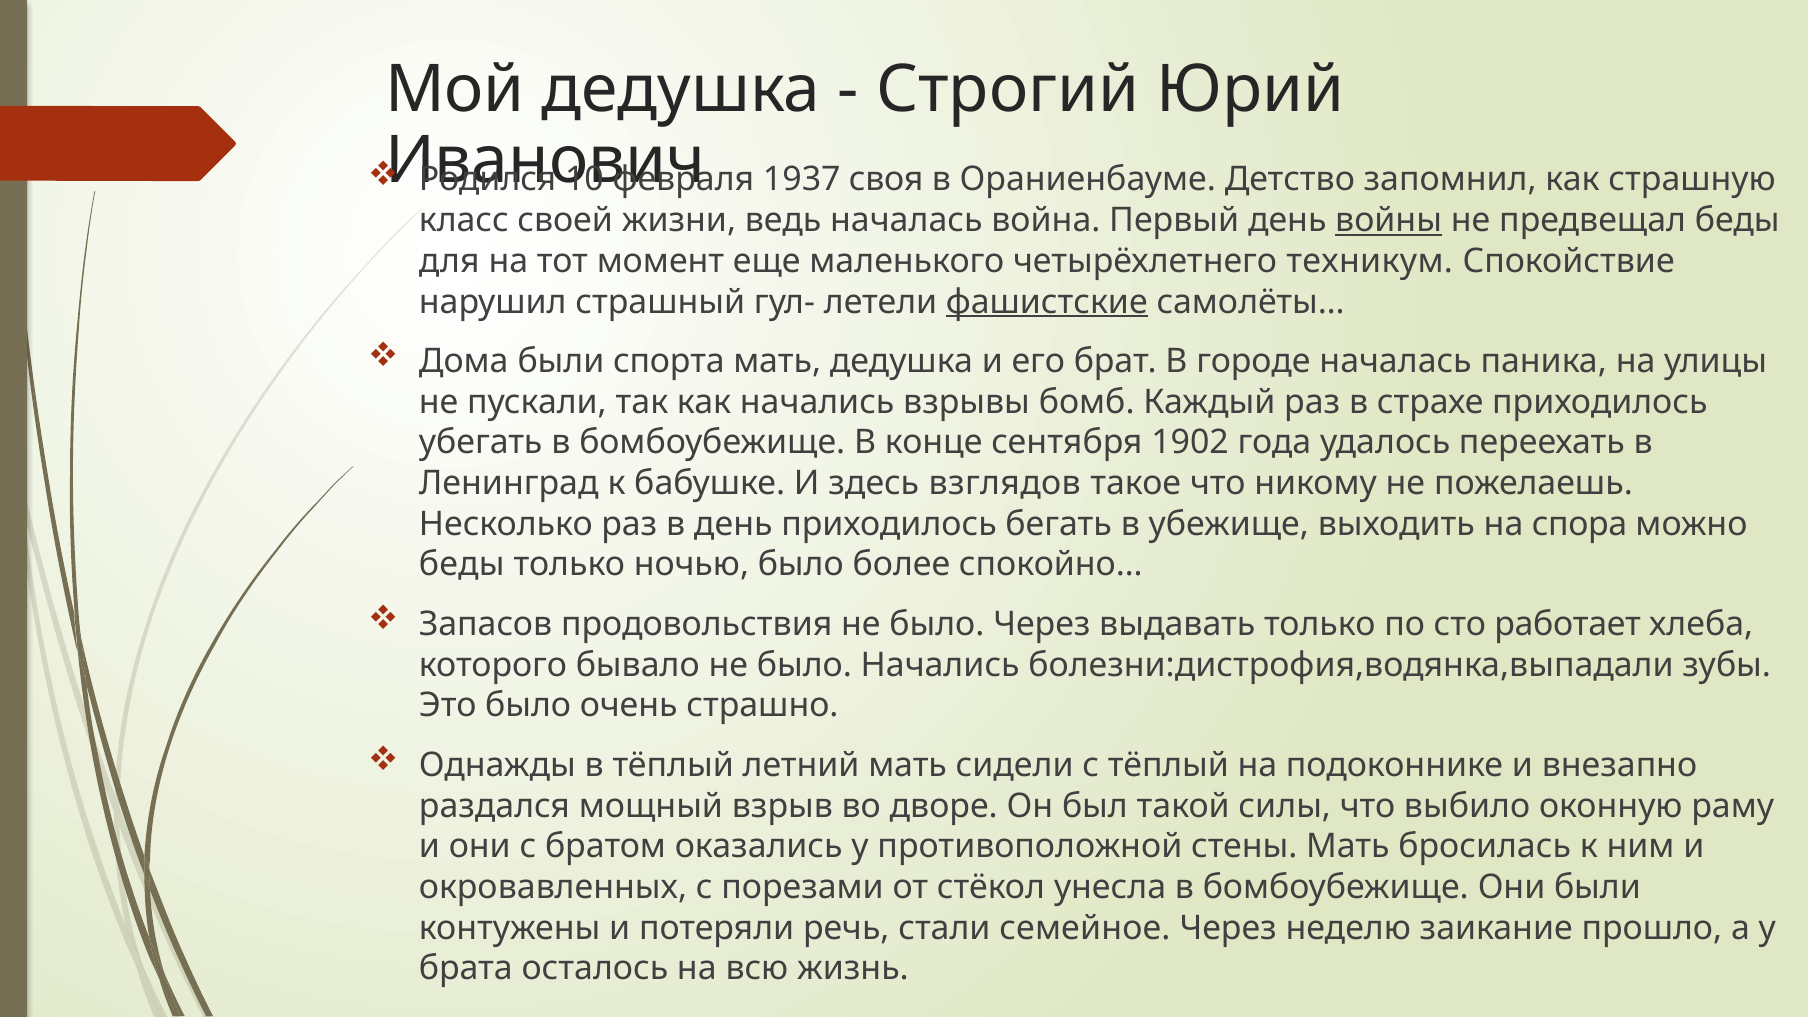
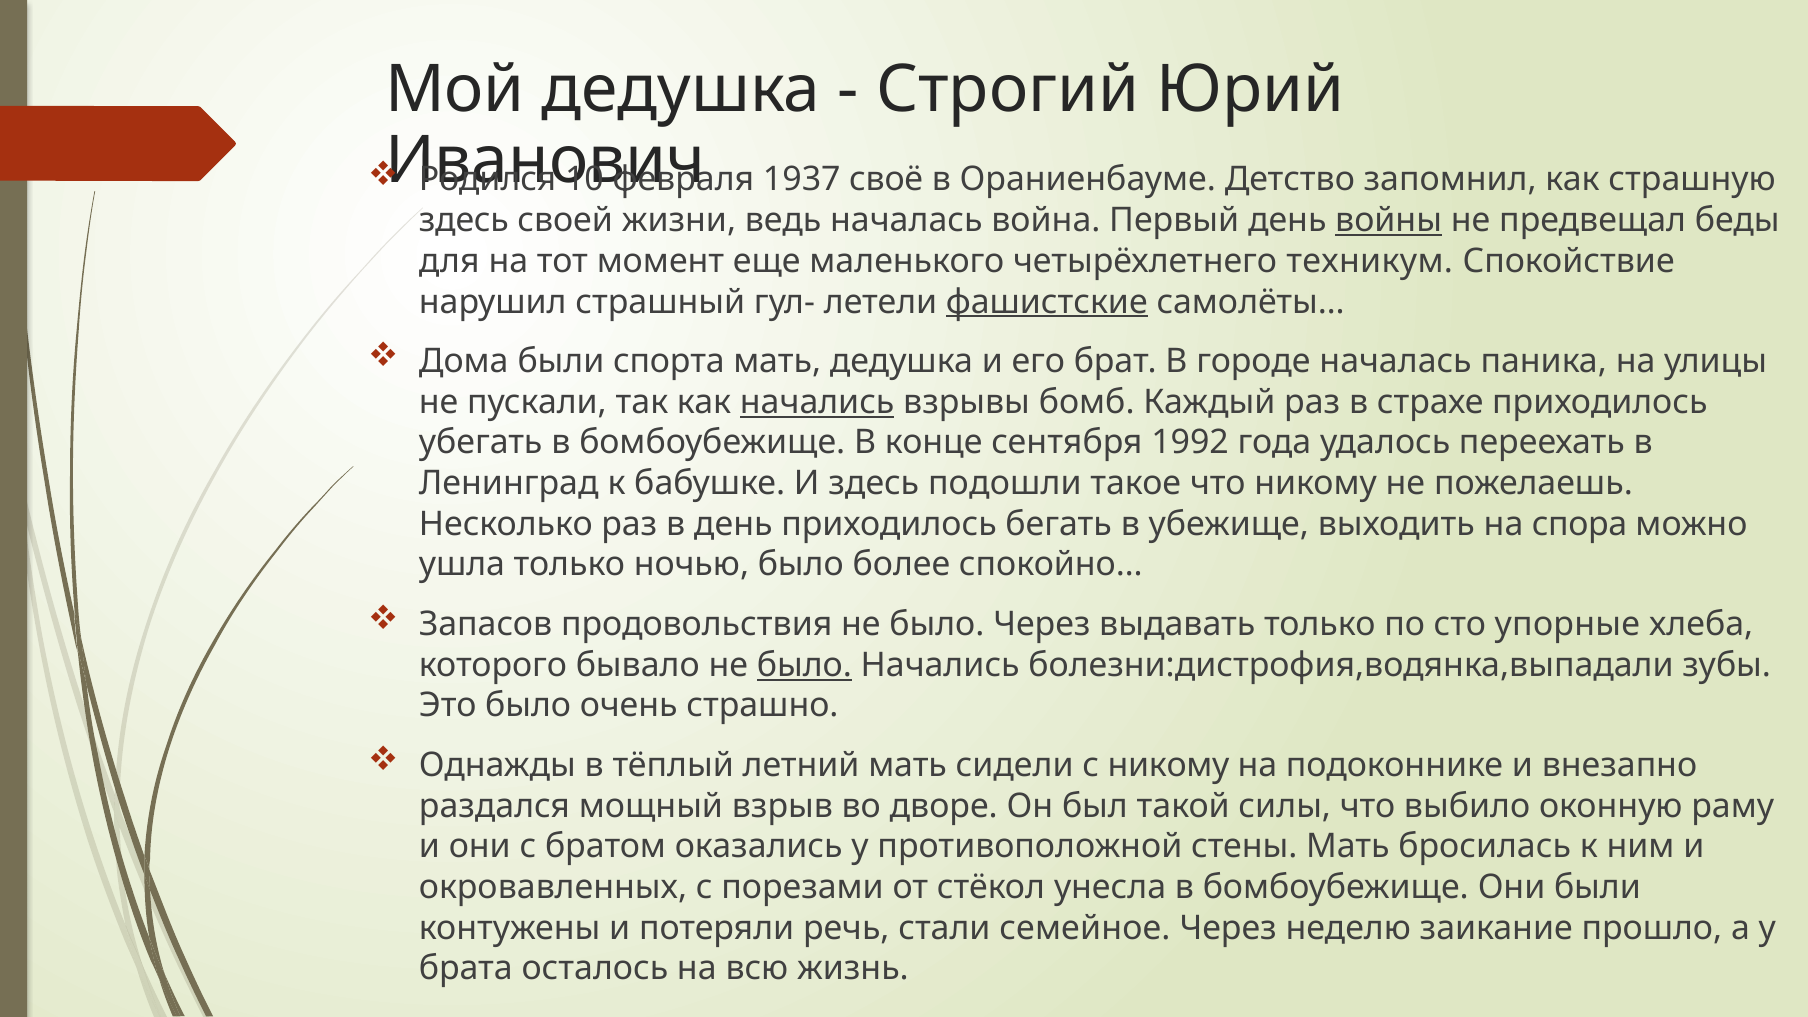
своя: своя -> своё
класс at (464, 220): класс -> здесь
начались at (817, 402) underline: none -> present
1902: 1902 -> 1992
взглядов: взглядов -> подошли
беды at (462, 565): беды -> ушла
работает: работает -> упорные
было at (804, 665) underline: none -> present
с тёплый: тёплый -> никому
